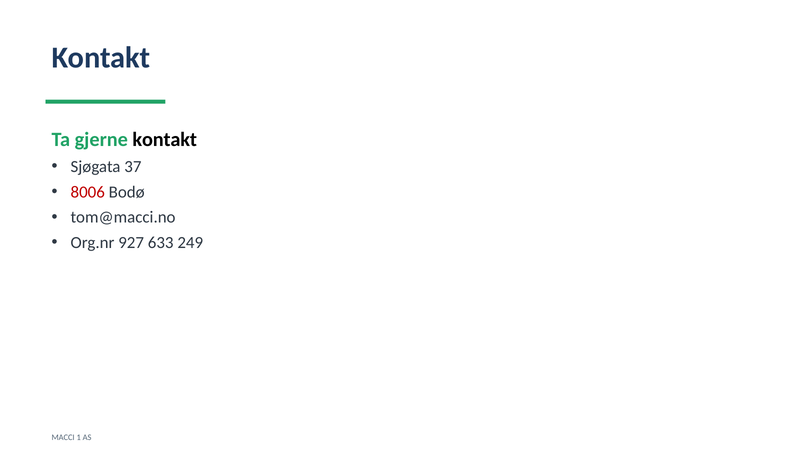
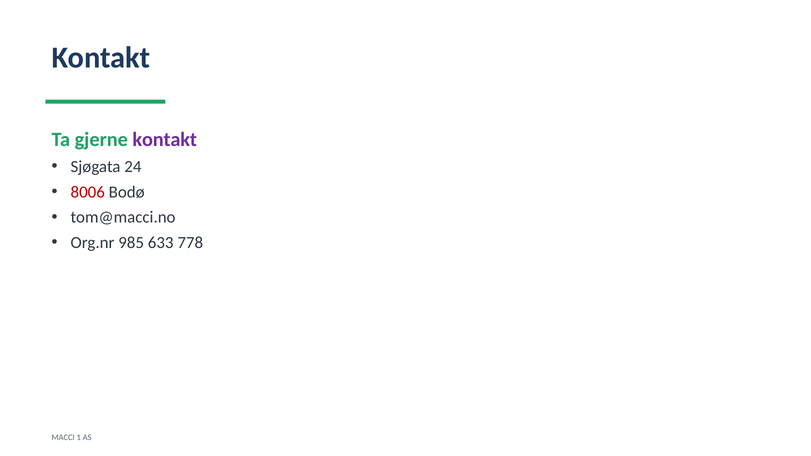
kontakt at (165, 140) colour: black -> purple
37: 37 -> 24
927: 927 -> 985
249: 249 -> 778
